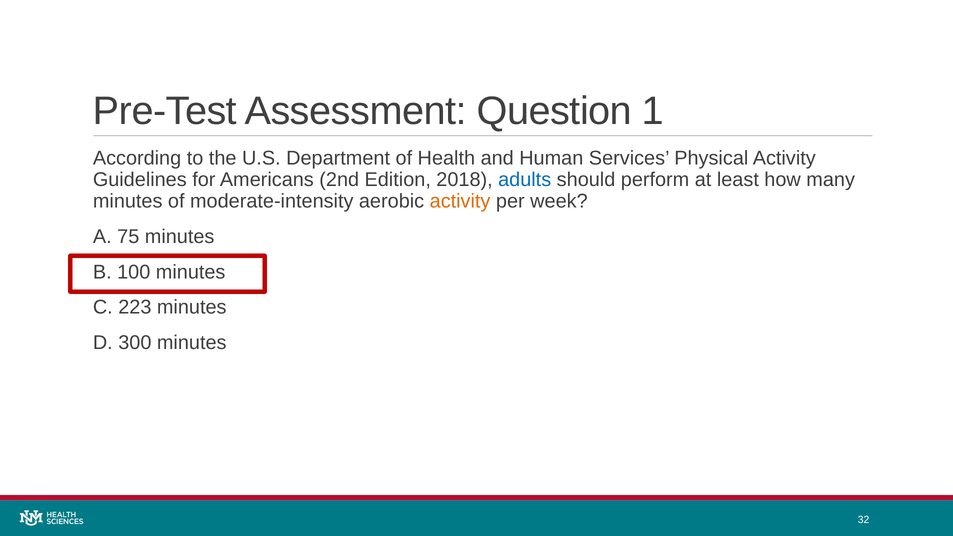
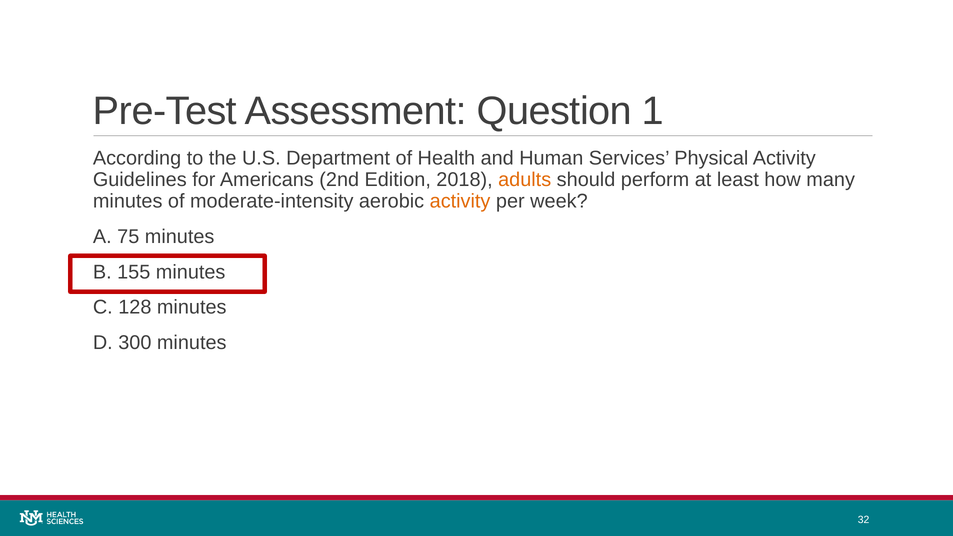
adults colour: blue -> orange
100: 100 -> 155
223: 223 -> 128
